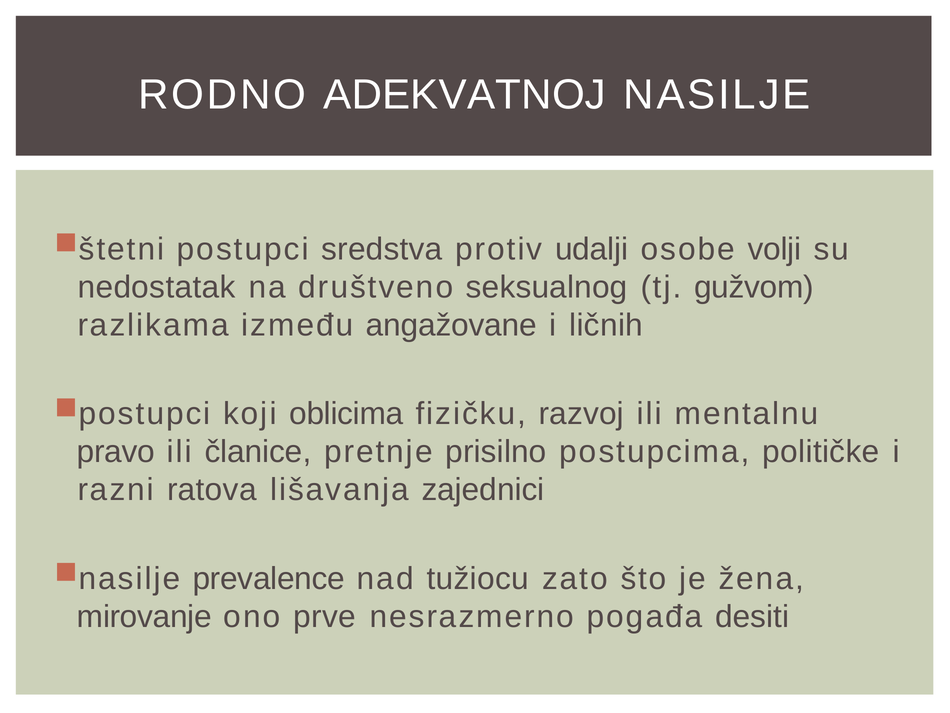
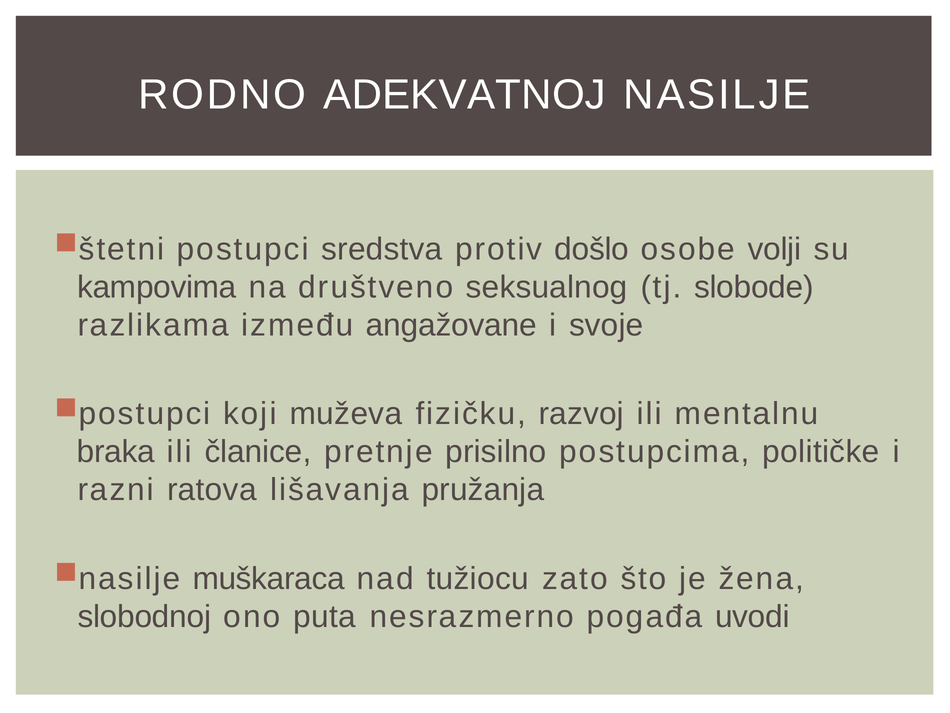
udalji: udalji -> došlo
nedostatak: nedostatak -> kampovima
gužvom: gužvom -> slobode
ličnih: ličnih -> svoje
oblicima: oblicima -> muževa
pravo: pravo -> braka
zajednici: zajednici -> pružanja
prevalence: prevalence -> muškaraca
mirovanje: mirovanje -> slobodnoj
prve: prve -> puta
desiti: desiti -> uvodi
